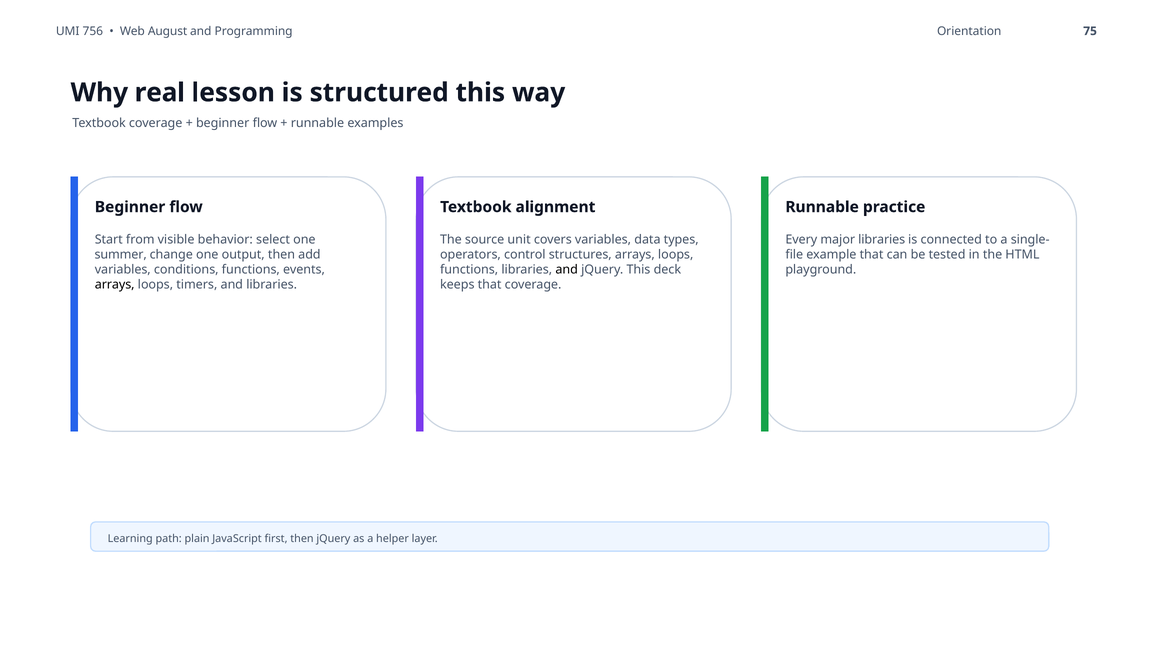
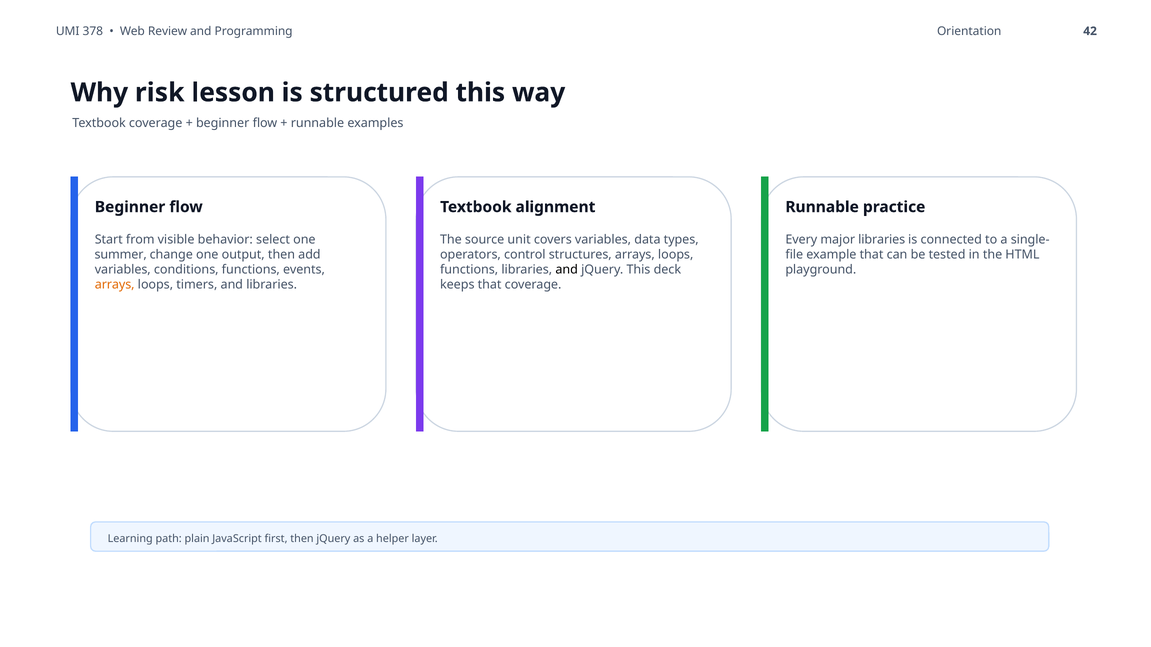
756: 756 -> 378
August: August -> Review
75: 75 -> 42
real: real -> risk
arrays at (115, 285) colour: black -> orange
